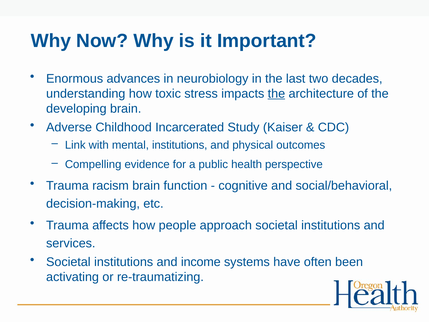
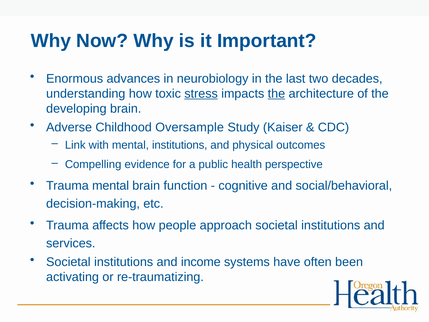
stress underline: none -> present
Incarcerated: Incarcerated -> Oversample
Trauma racism: racism -> mental
